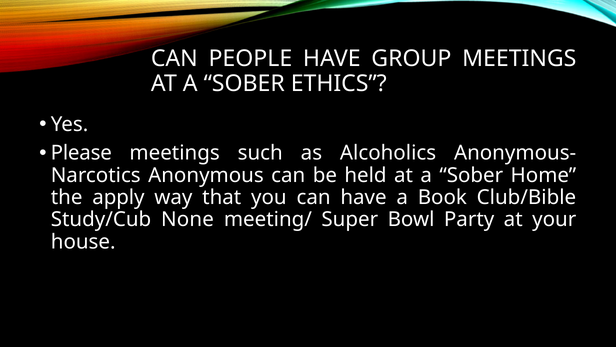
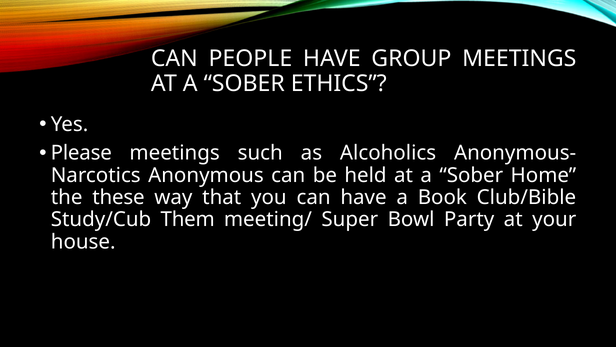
apply: apply -> these
None: None -> Them
